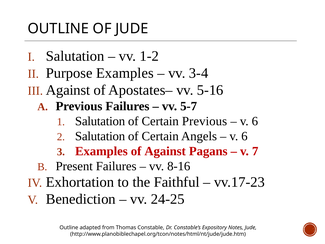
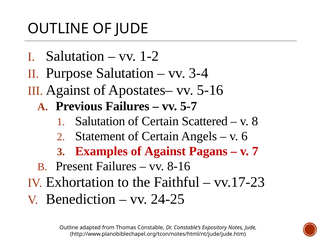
Purpose Examples: Examples -> Salutation
Certain Previous: Previous -> Scattered
6 at (255, 121): 6 -> 8
Salutation at (100, 136): Salutation -> Statement
